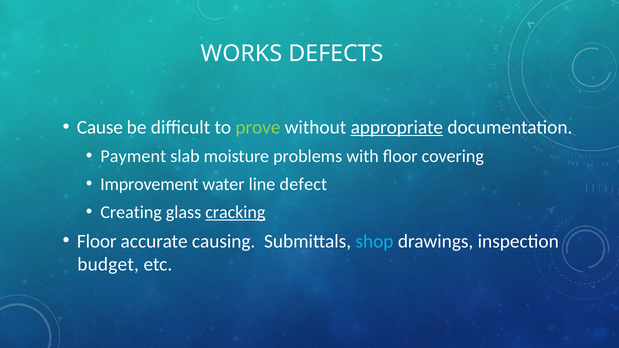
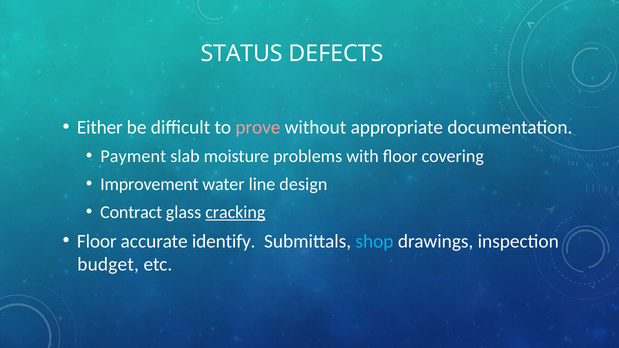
WORKS: WORKS -> STATUS
Cause: Cause -> Either
prove colour: light green -> pink
appropriate underline: present -> none
defect: defect -> design
Creating: Creating -> Contract
causing: causing -> identify
